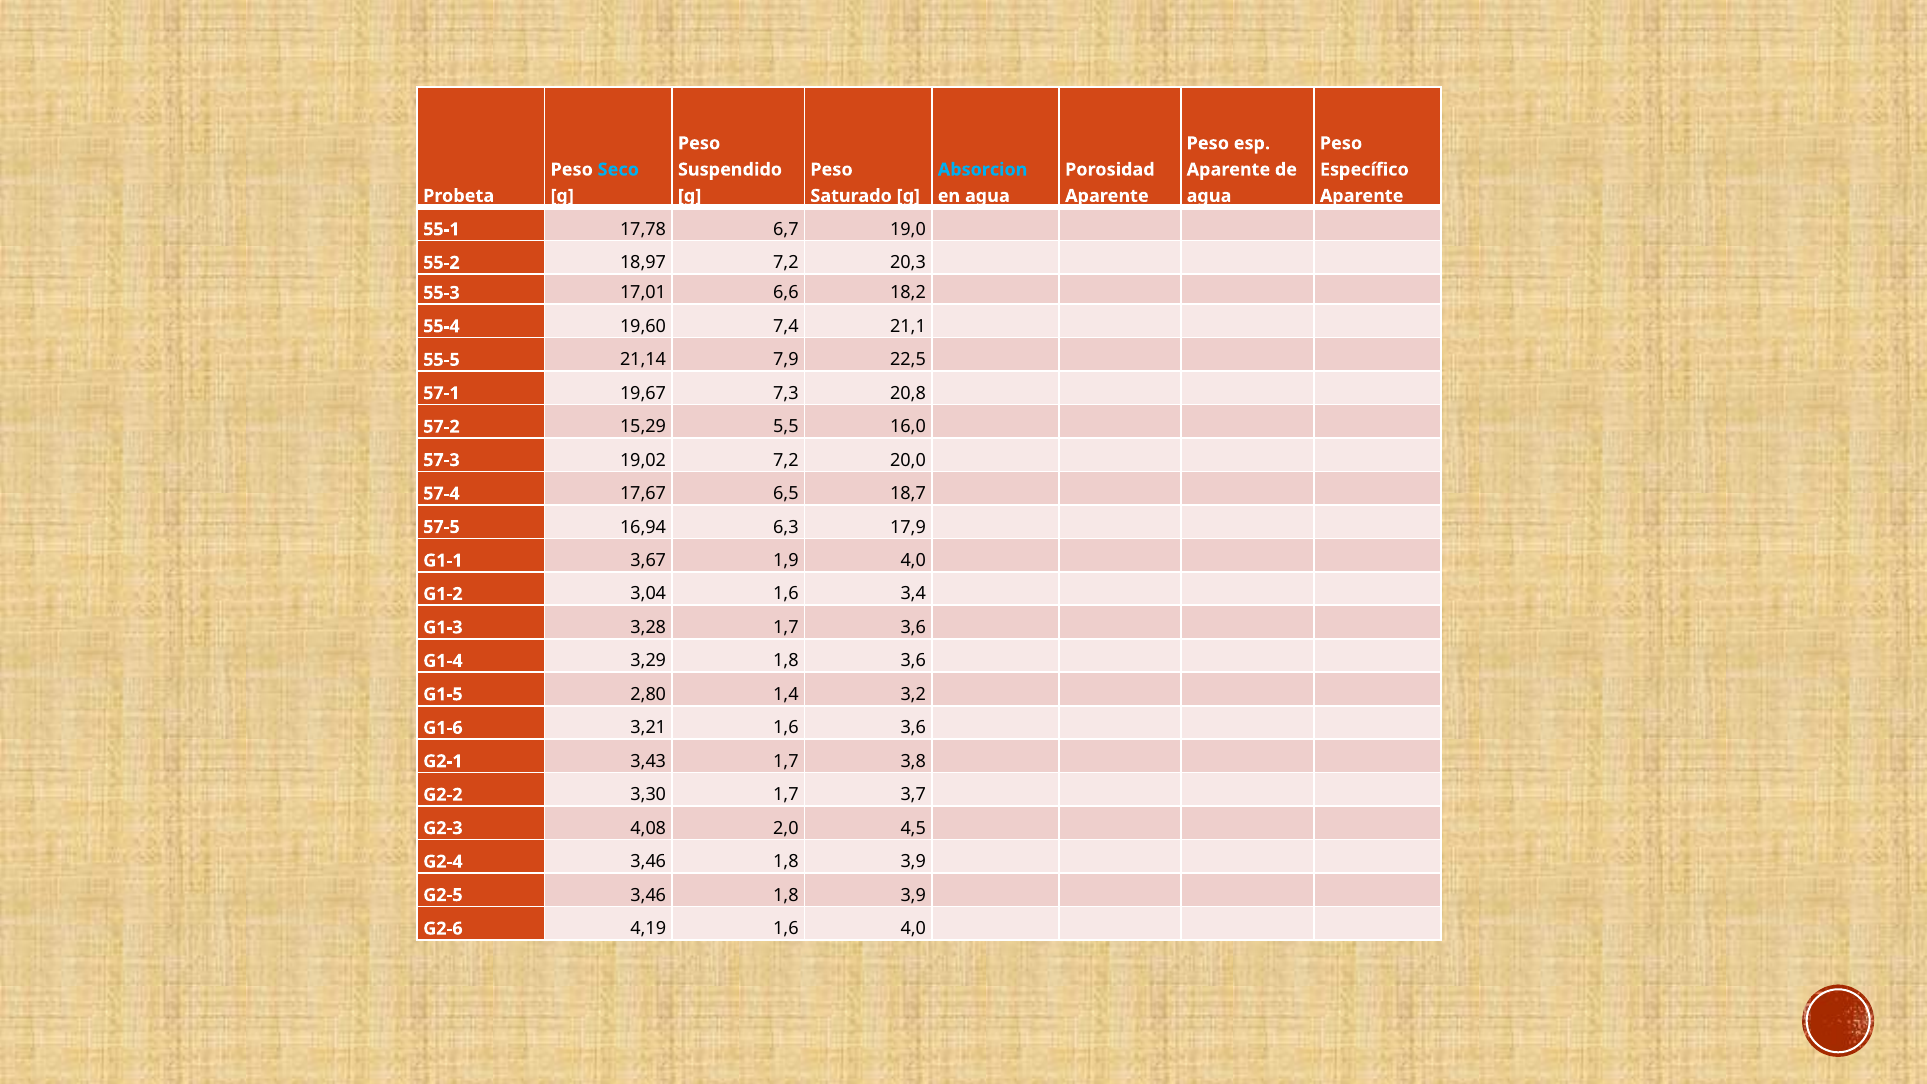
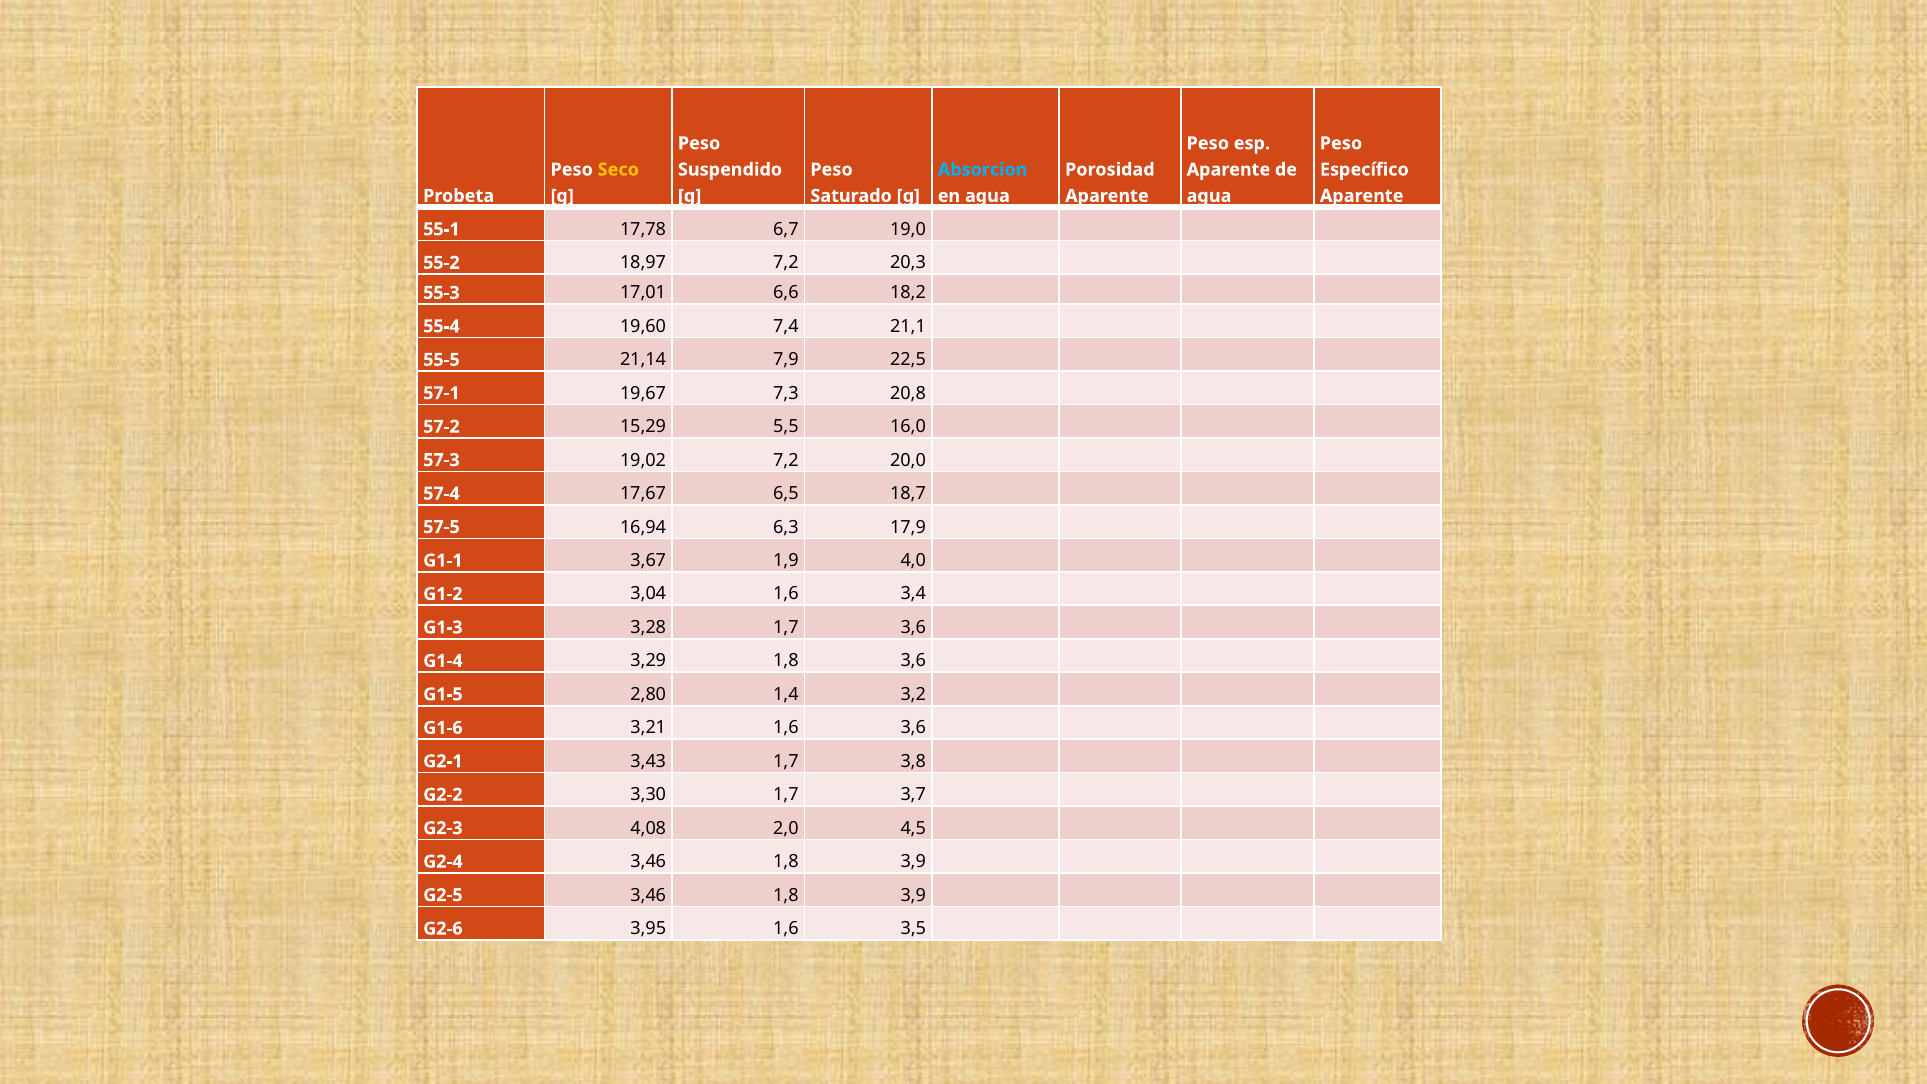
Seco colour: light blue -> yellow
4,19: 4,19 -> 3,95
1,6 4,0: 4,0 -> 3,5
